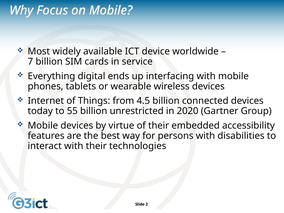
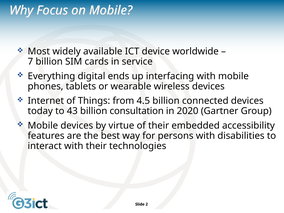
55: 55 -> 43
unrestricted: unrestricted -> consultation
